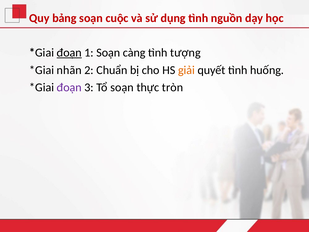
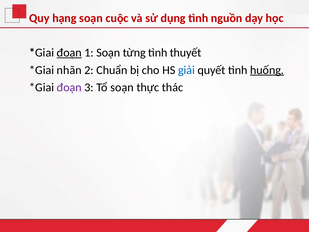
bảng: bảng -> hạng
càng: càng -> từng
tượng: tượng -> thuyết
giải colour: orange -> blue
huống underline: none -> present
tròn: tròn -> thác
